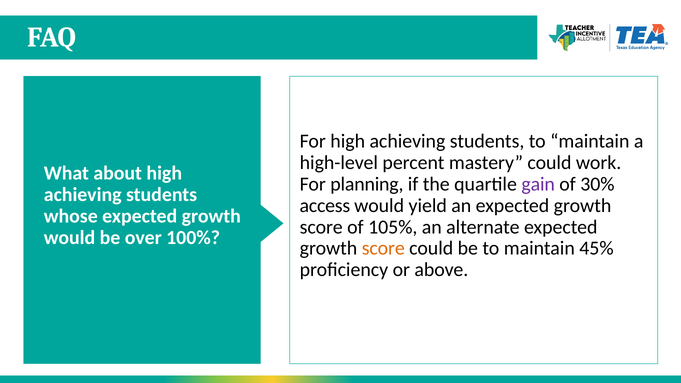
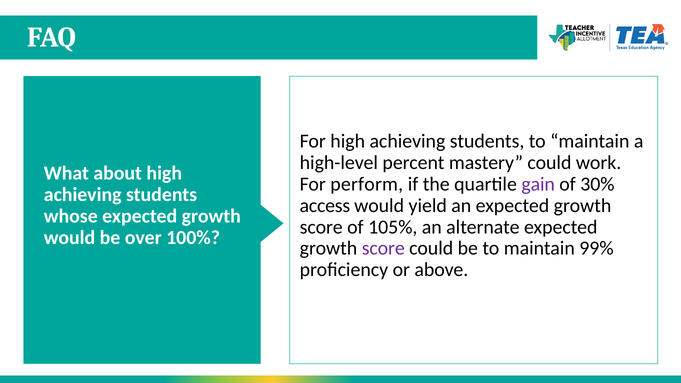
planning: planning -> perform
score at (383, 248) colour: orange -> purple
45%: 45% -> 99%
